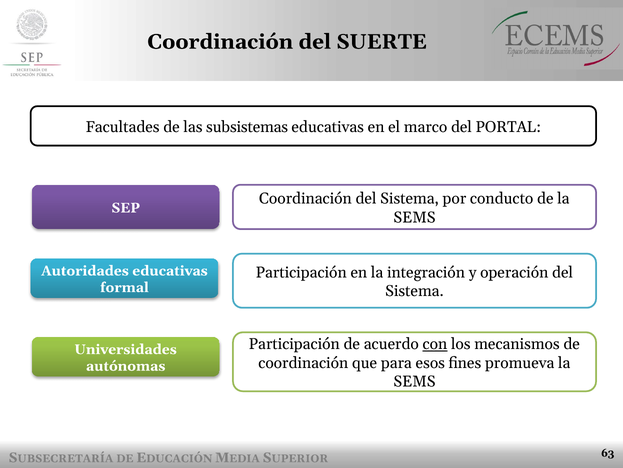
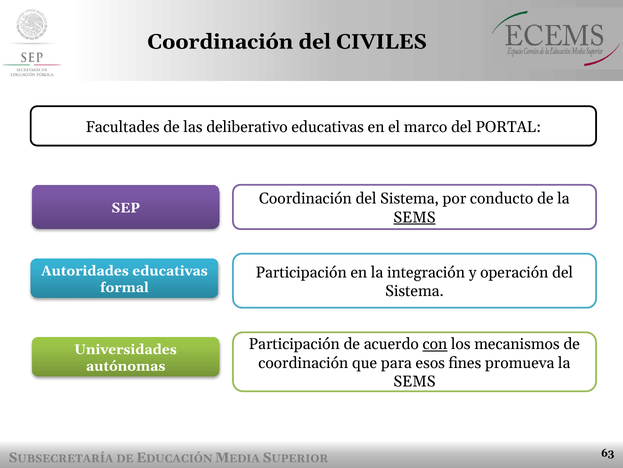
SUERTE: SUERTE -> CIVILES
subsistemas: subsistemas -> deliberativo
SEMS at (415, 217) underline: none -> present
